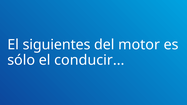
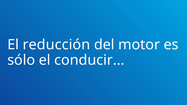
siguientes: siguientes -> reducción
